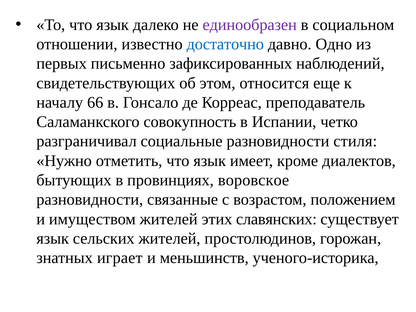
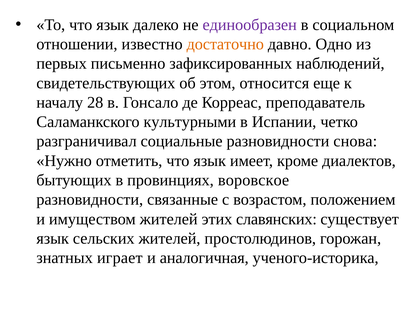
достаточно colour: blue -> orange
66: 66 -> 28
совокупность: совокупность -> культурными
стиля: стиля -> снова
меньшинств: меньшинств -> аналогичная
